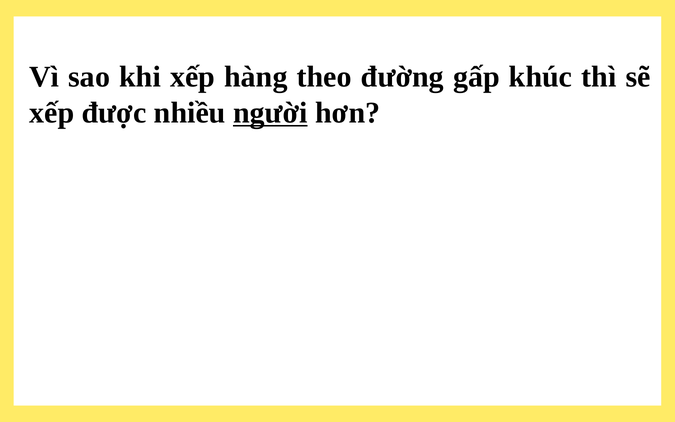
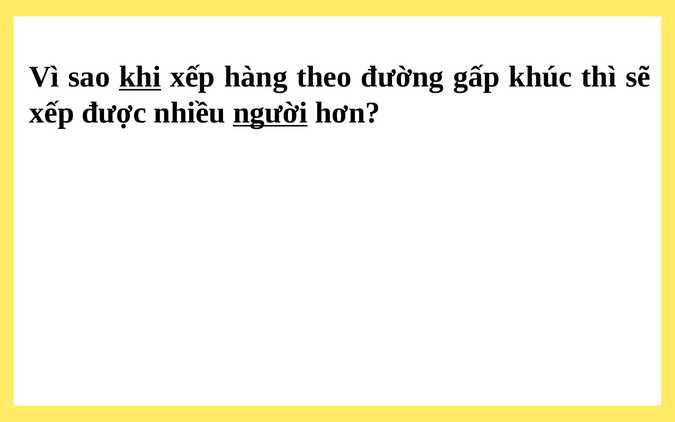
khi underline: none -> present
